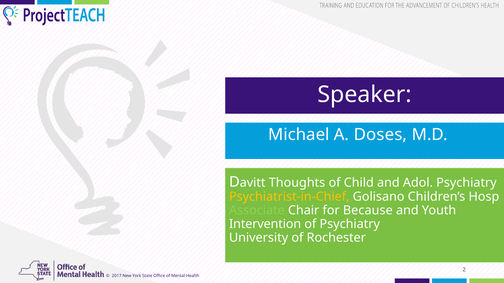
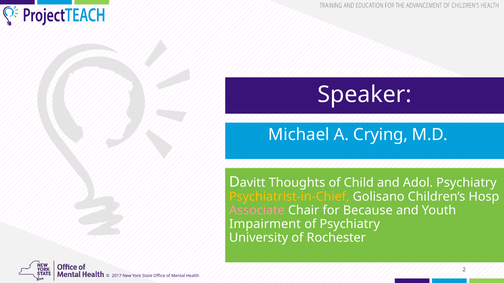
Doses: Doses -> Crying
Associate colour: light green -> pink
Intervention: Intervention -> Impairment
